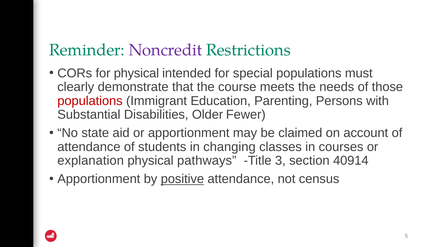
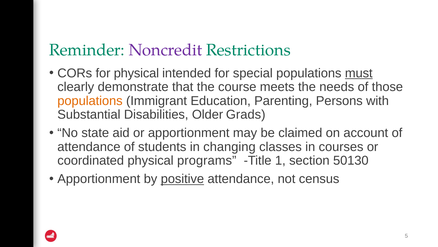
must underline: none -> present
populations at (90, 101) colour: red -> orange
Fewer: Fewer -> Grads
explanation: explanation -> coordinated
pathways: pathways -> programs
3: 3 -> 1
40914: 40914 -> 50130
